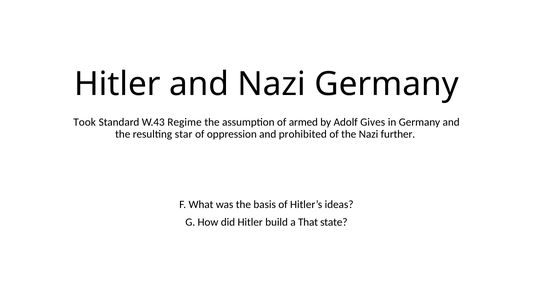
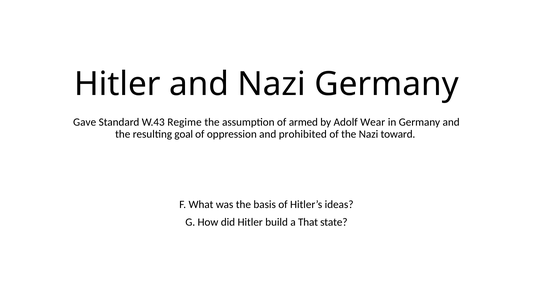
Took: Took -> Gave
Gives: Gives -> Wear
star: star -> goal
further: further -> toward
